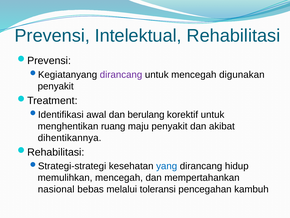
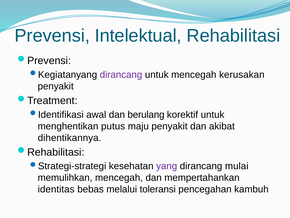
digunakan: digunakan -> kerusakan
ruang: ruang -> putus
yang colour: blue -> purple
hidup: hidup -> mulai
nasional: nasional -> identitas
